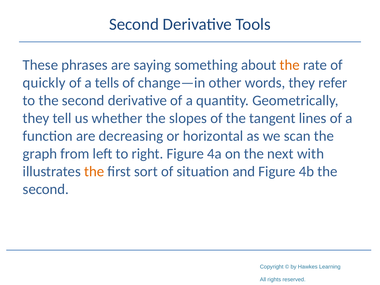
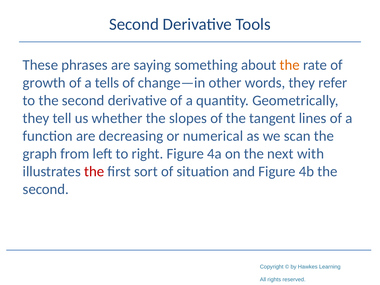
quickly: quickly -> growth
horizontal: horizontal -> numerical
the at (94, 171) colour: orange -> red
